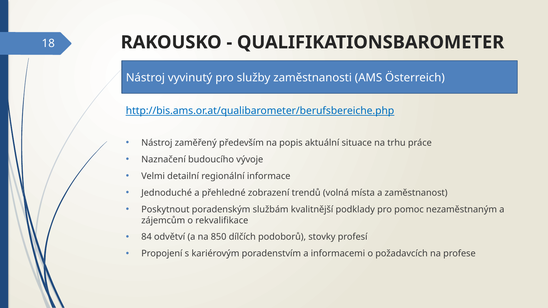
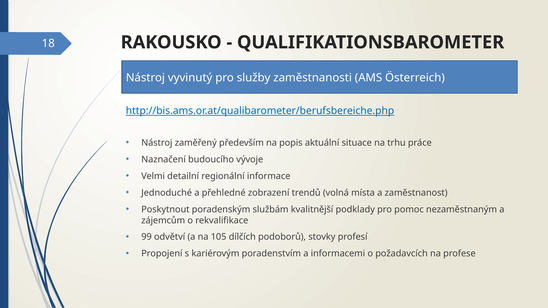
84: 84 -> 99
850: 850 -> 105
